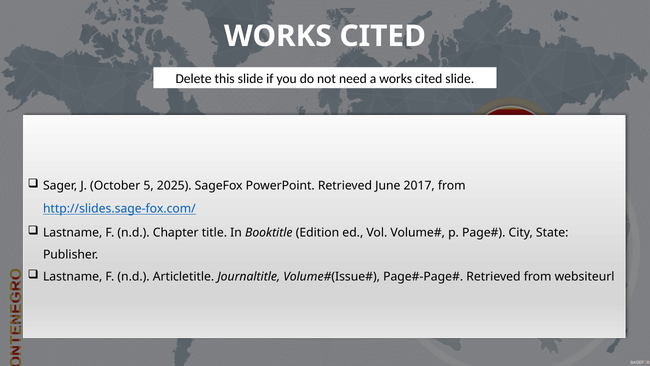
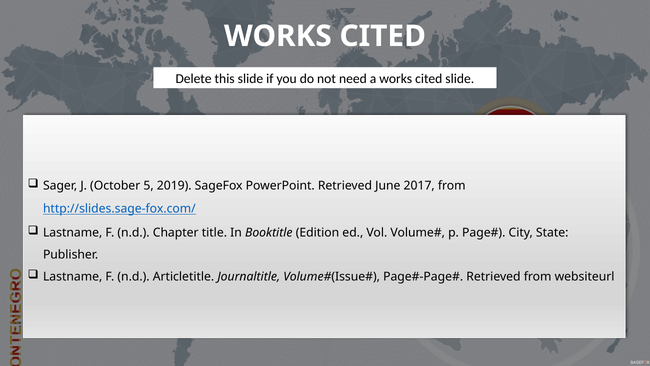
2025: 2025 -> 2019
